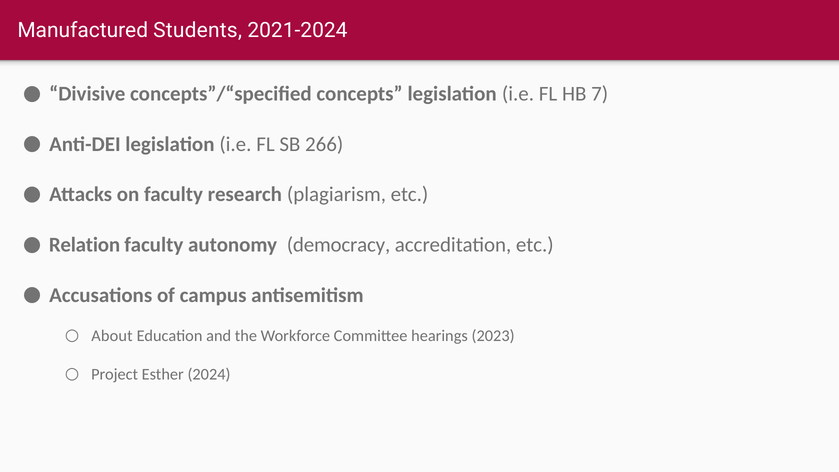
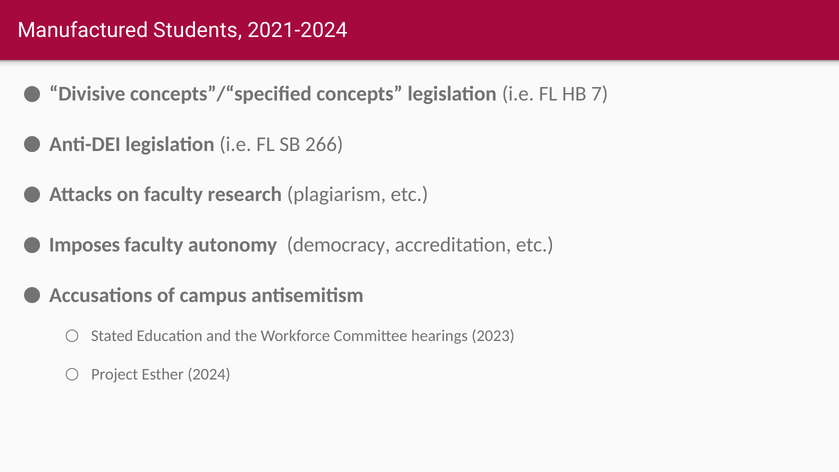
Relation: Relation -> Imposes
About: About -> Stated
